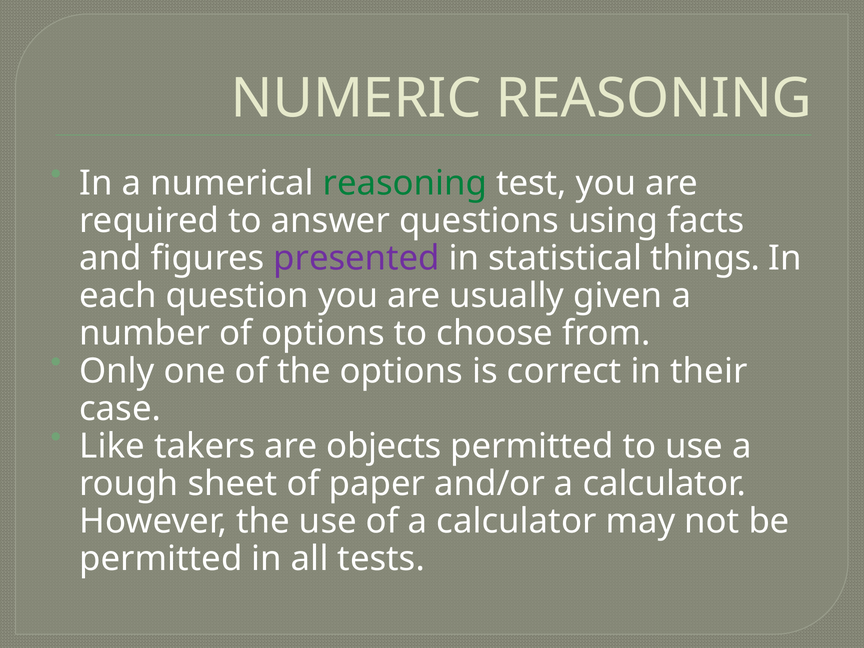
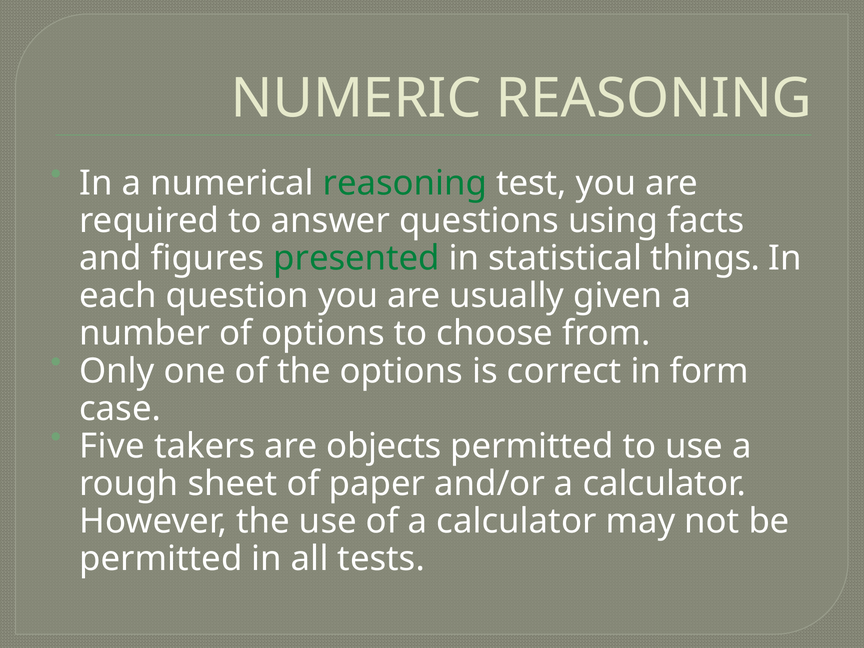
presented colour: purple -> green
their: their -> form
Like: Like -> Five
